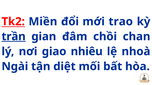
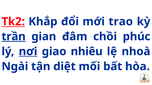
Miền: Miền -> Khắp
chan: chan -> phúc
nơi underline: none -> present
